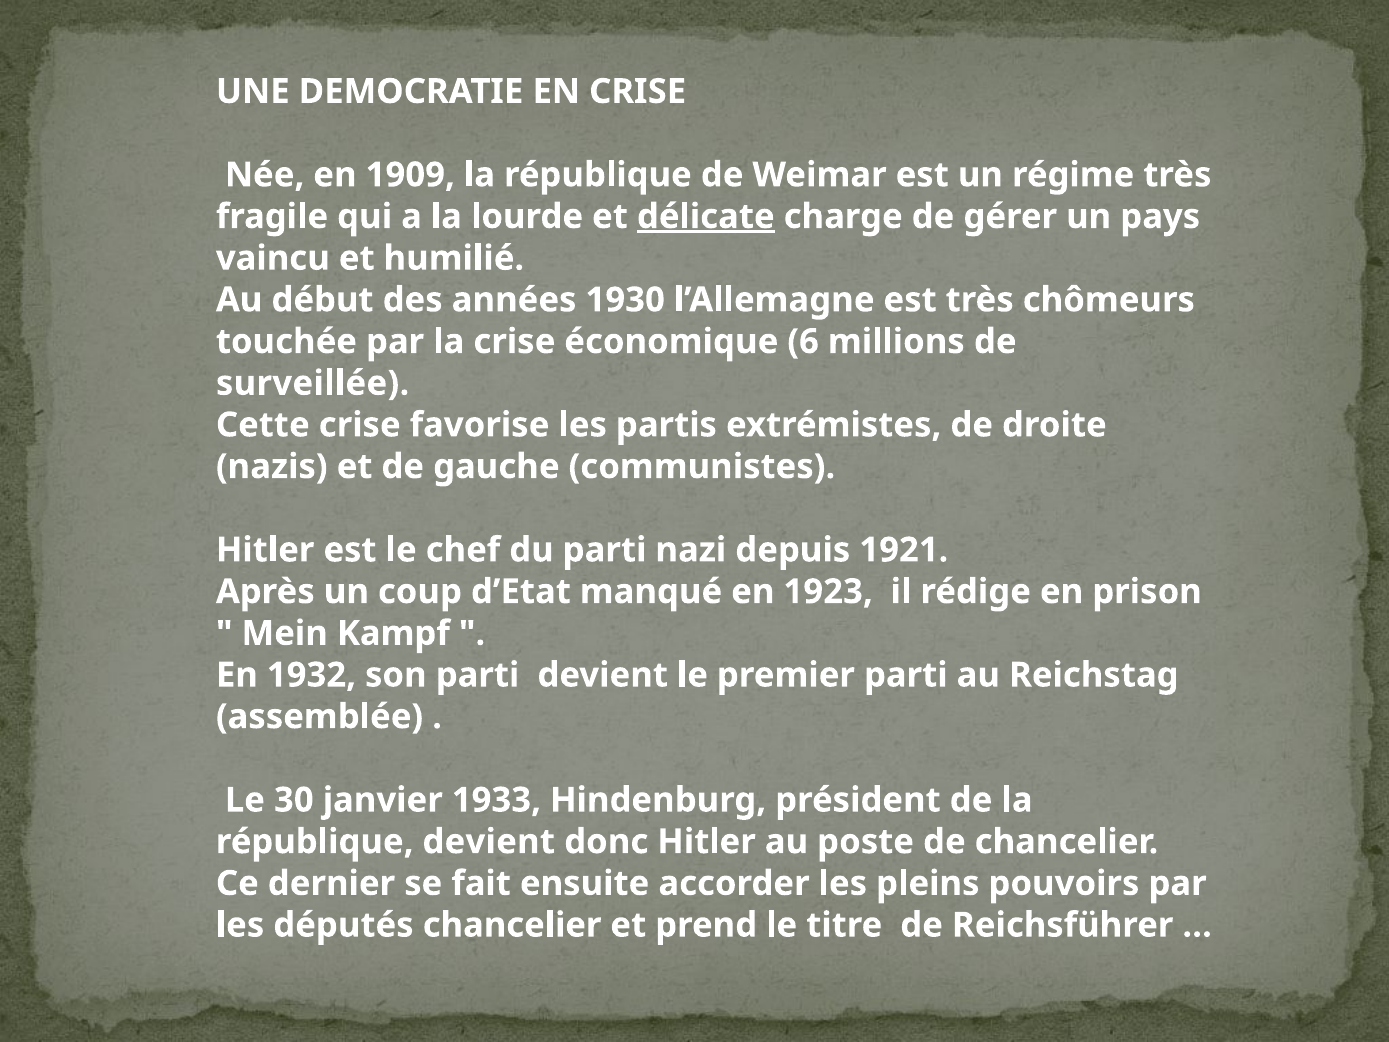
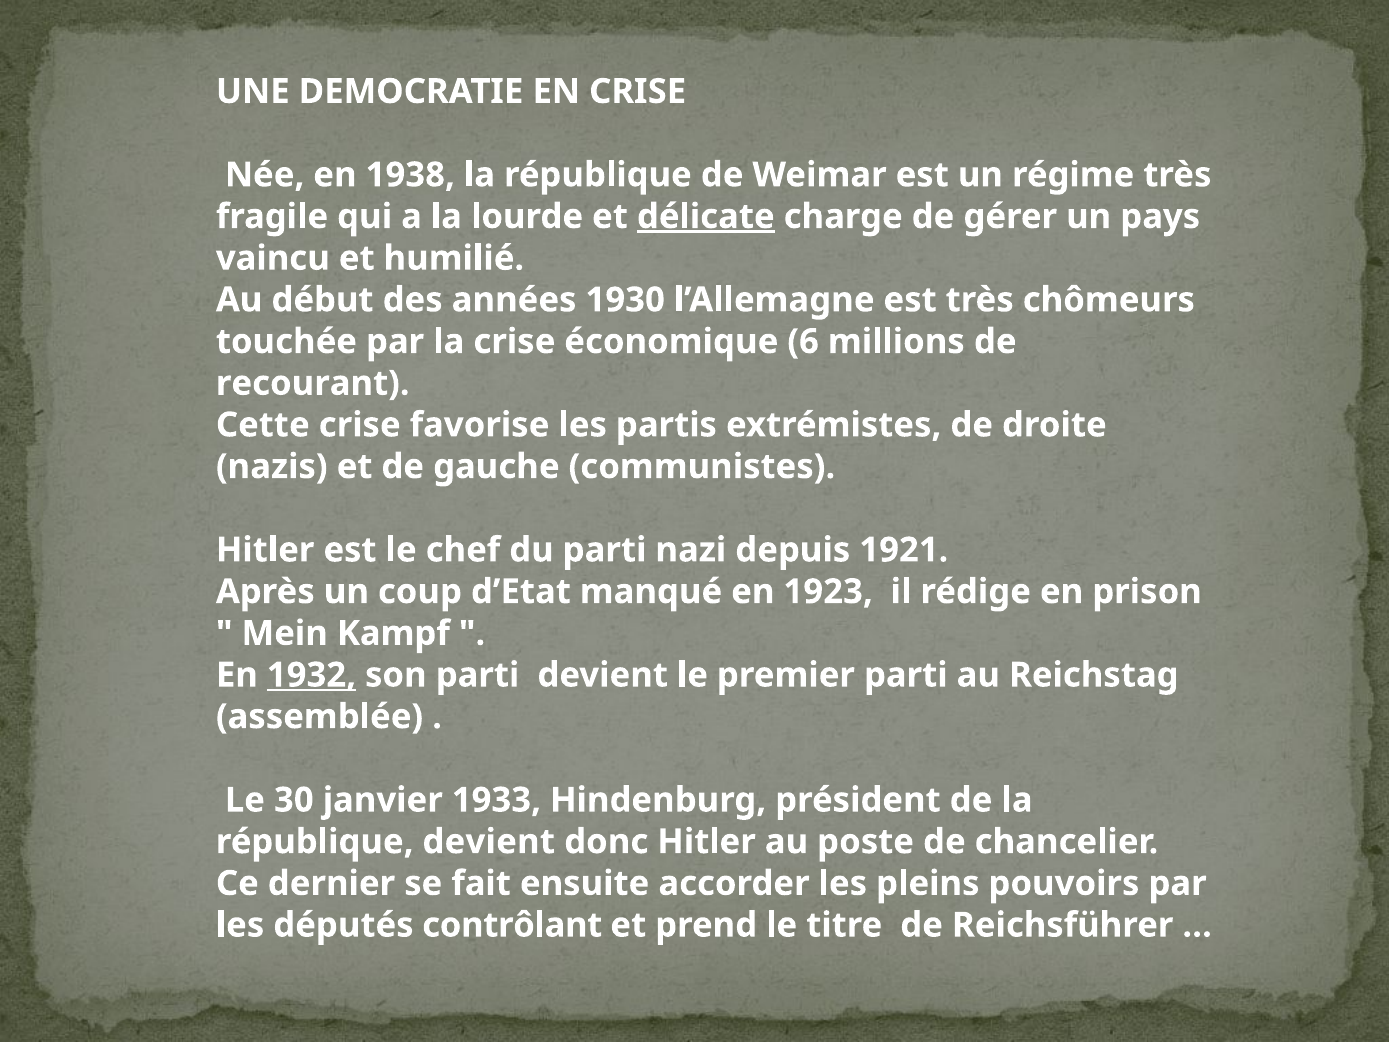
1909: 1909 -> 1938
surveillée: surveillée -> recourant
1932 underline: none -> present
députés chancelier: chancelier -> contrôlant
